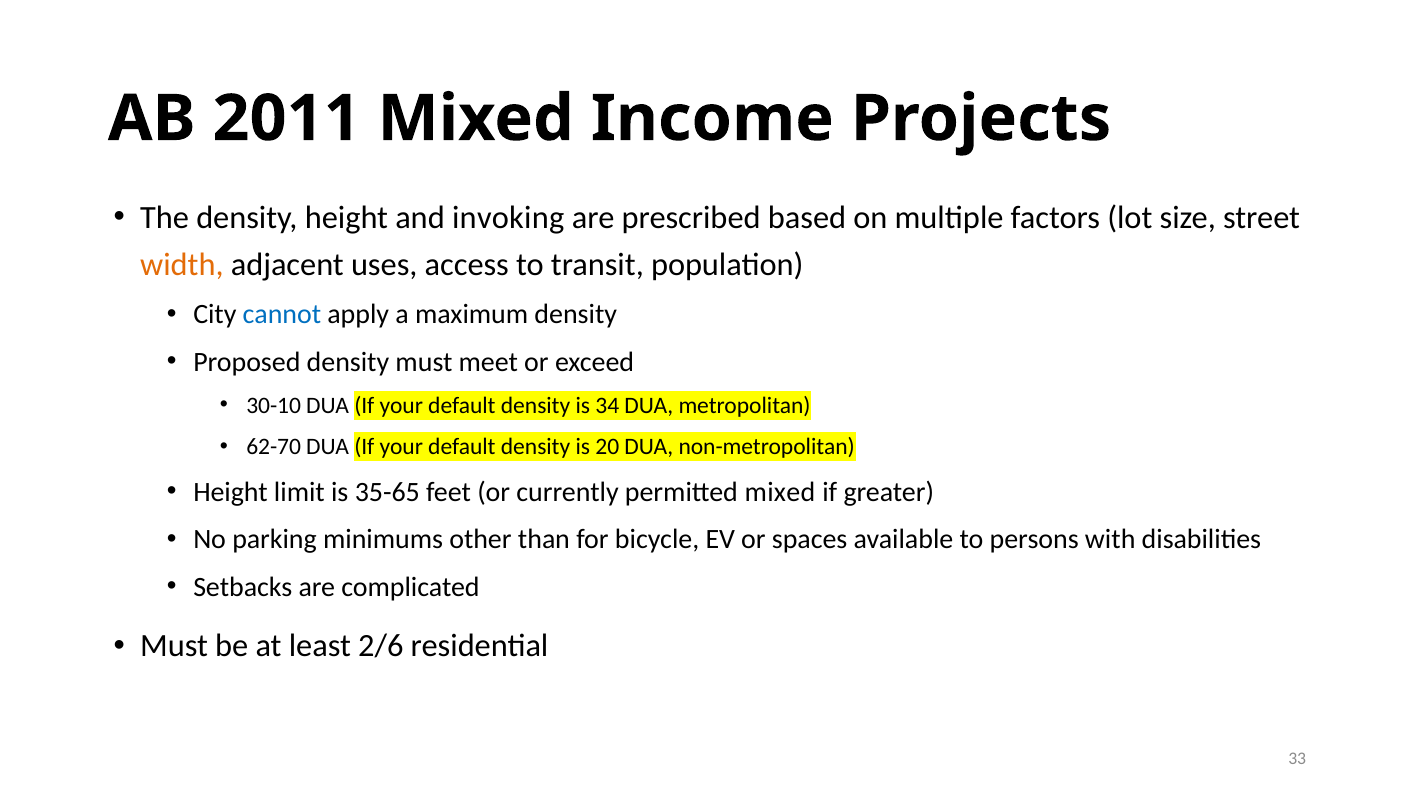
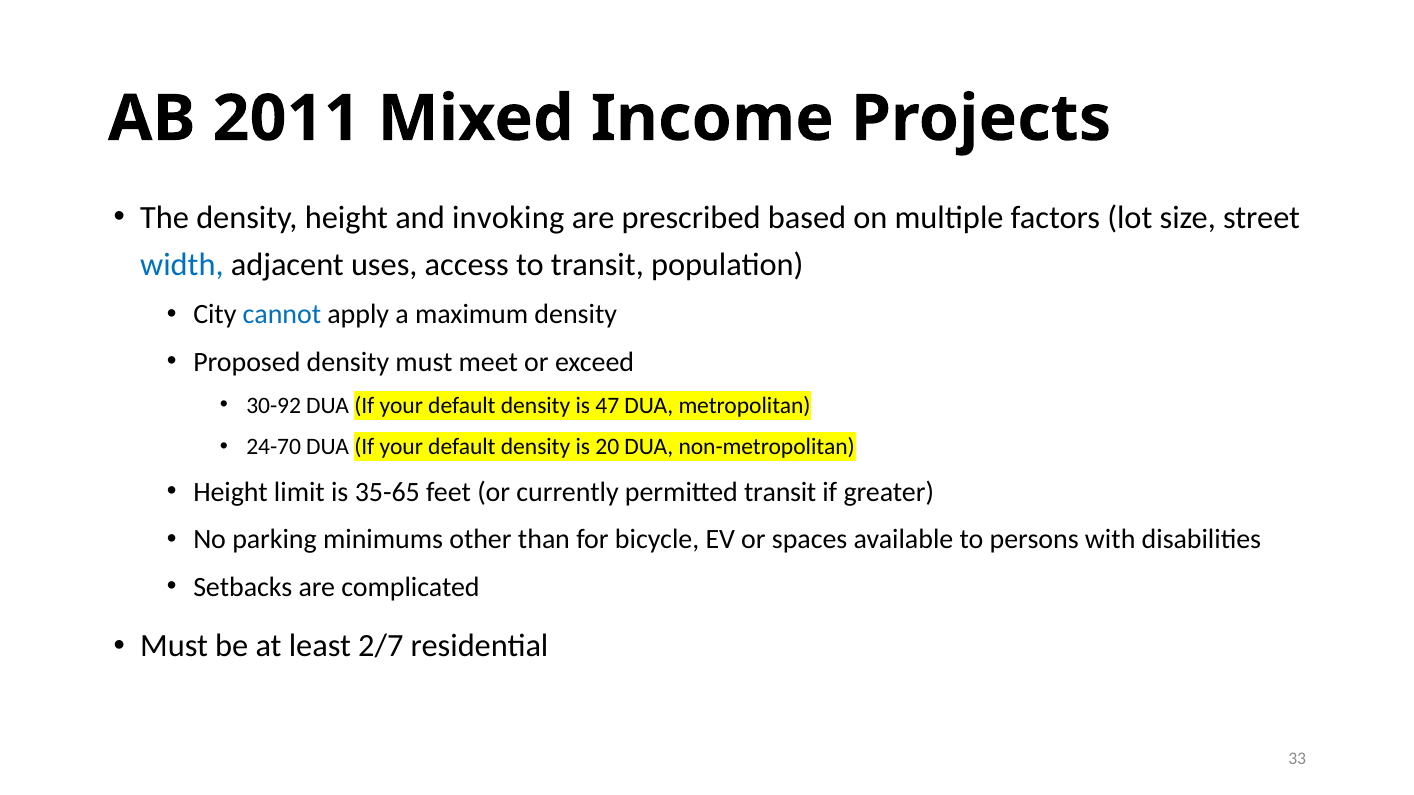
width colour: orange -> blue
30-10: 30-10 -> 30-92
34: 34 -> 47
62-70: 62-70 -> 24-70
permitted mixed: mixed -> transit
2/6: 2/6 -> 2/7
